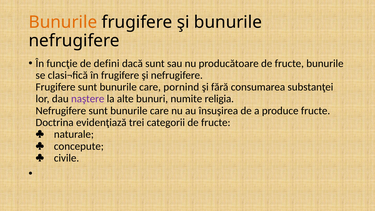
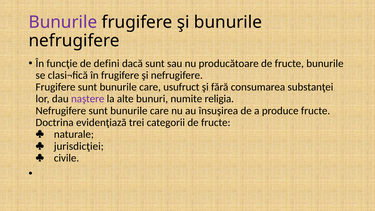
Bunurile at (63, 22) colour: orange -> purple
pornind: pornind -> usufruct
concepute: concepute -> jurisdicţiei
